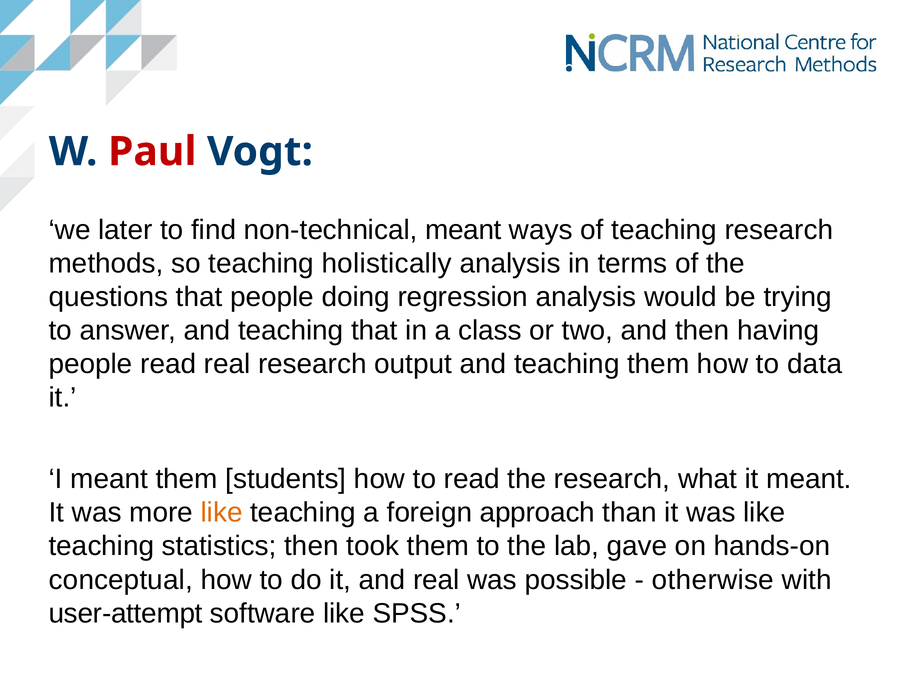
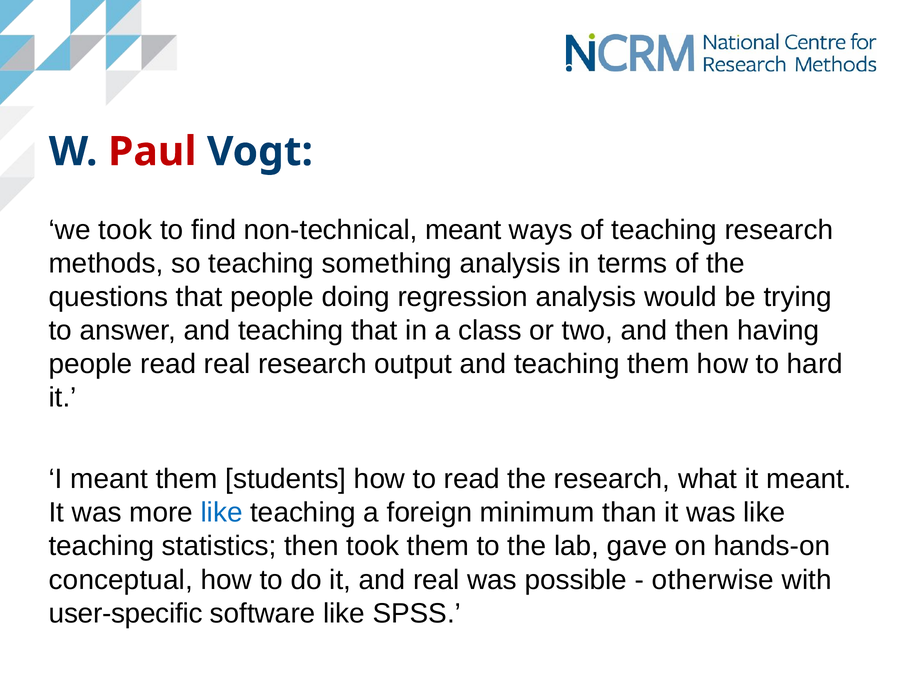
we later: later -> took
holistically: holistically -> something
data: data -> hard
like at (222, 513) colour: orange -> blue
approach: approach -> minimum
user-attempt: user-attempt -> user-specific
